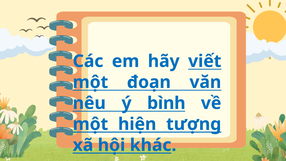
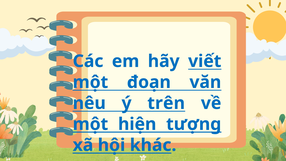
bình: bình -> trên
